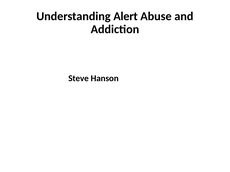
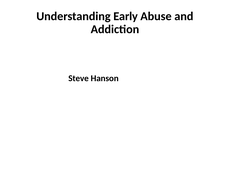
Alert: Alert -> Early
